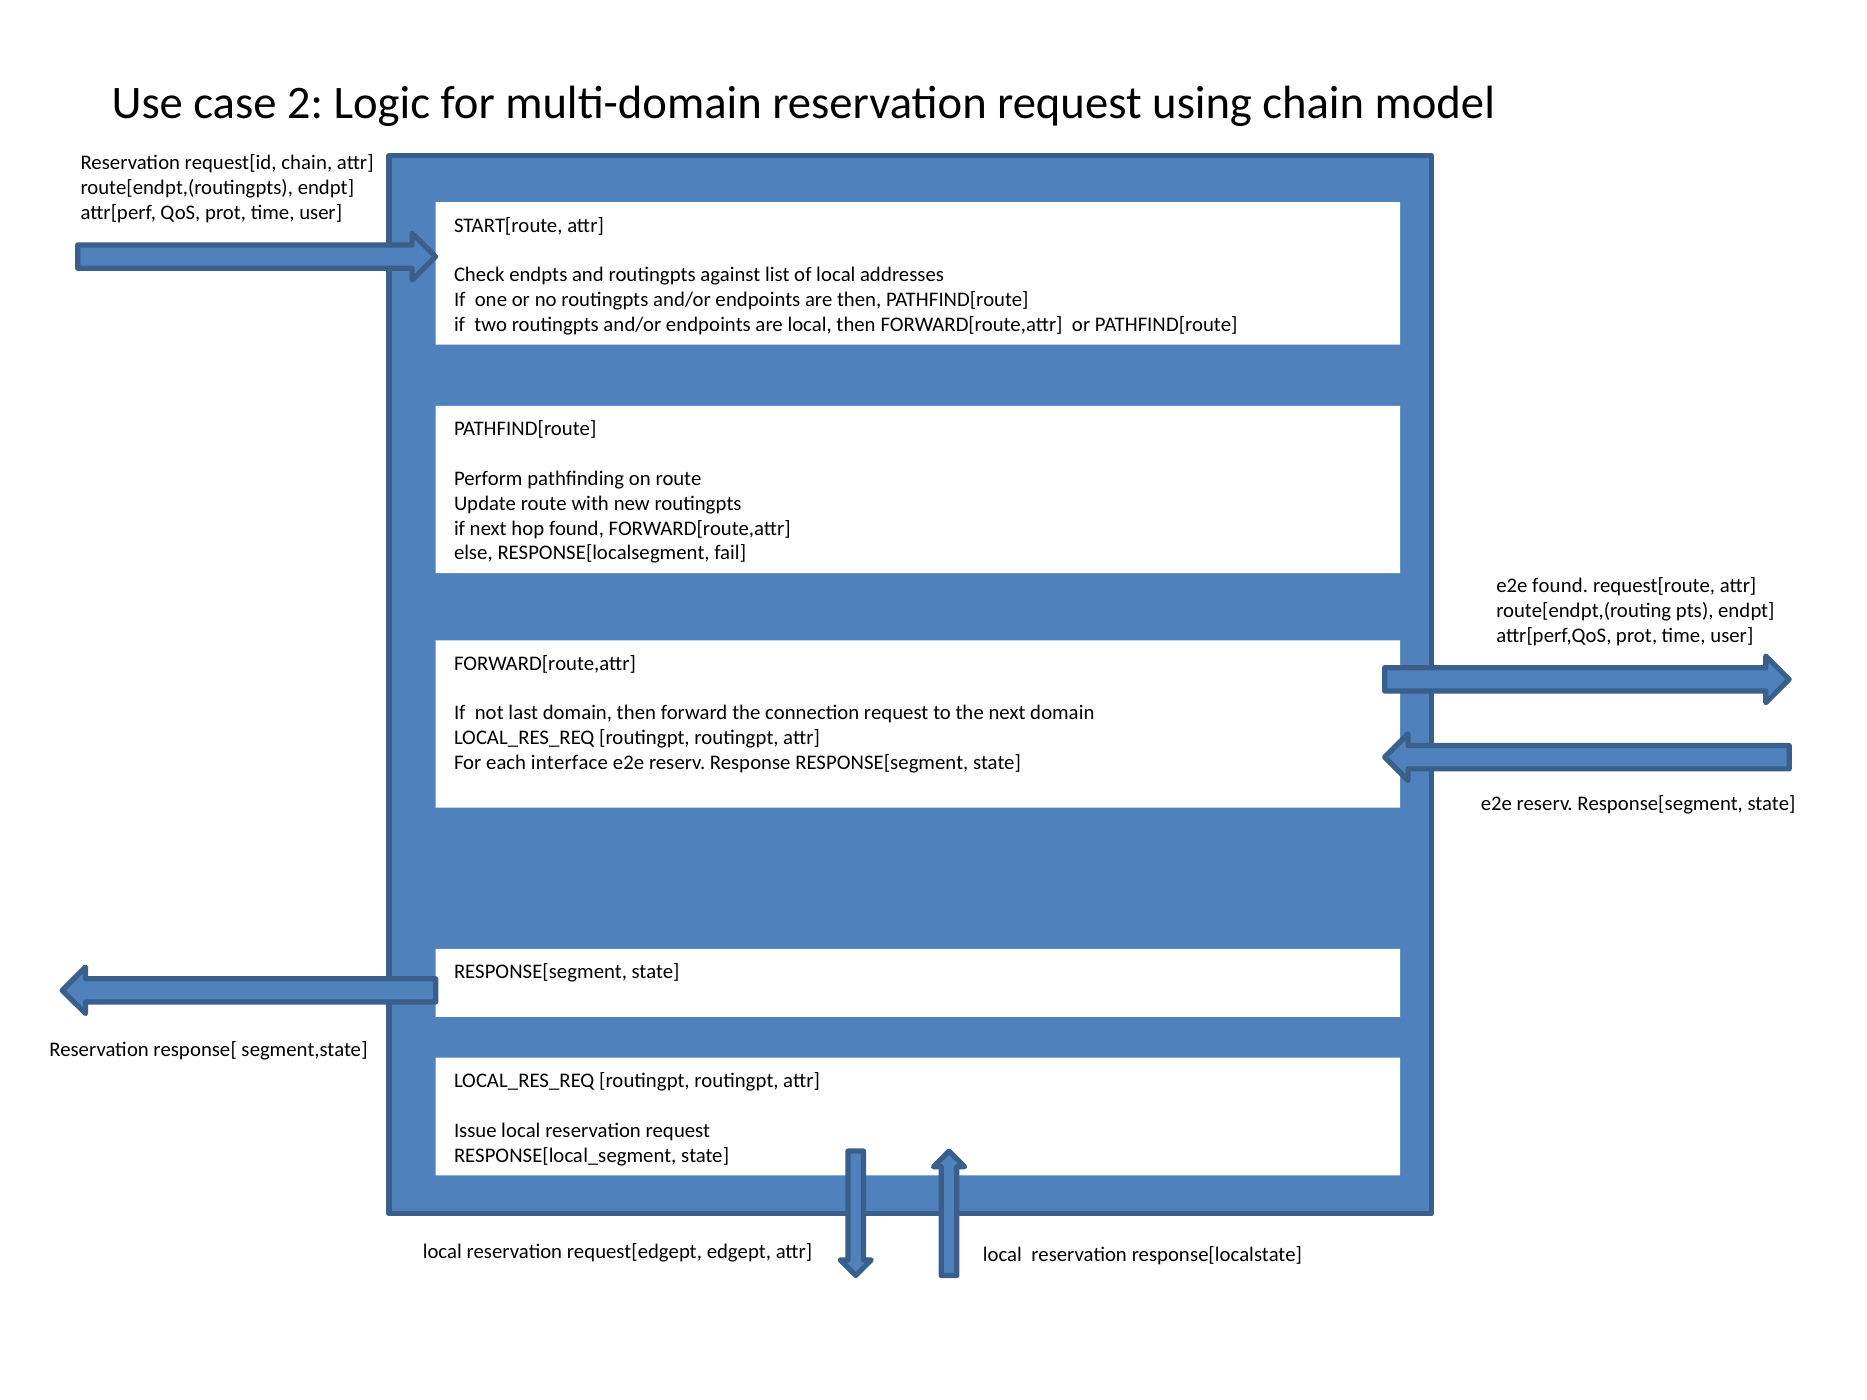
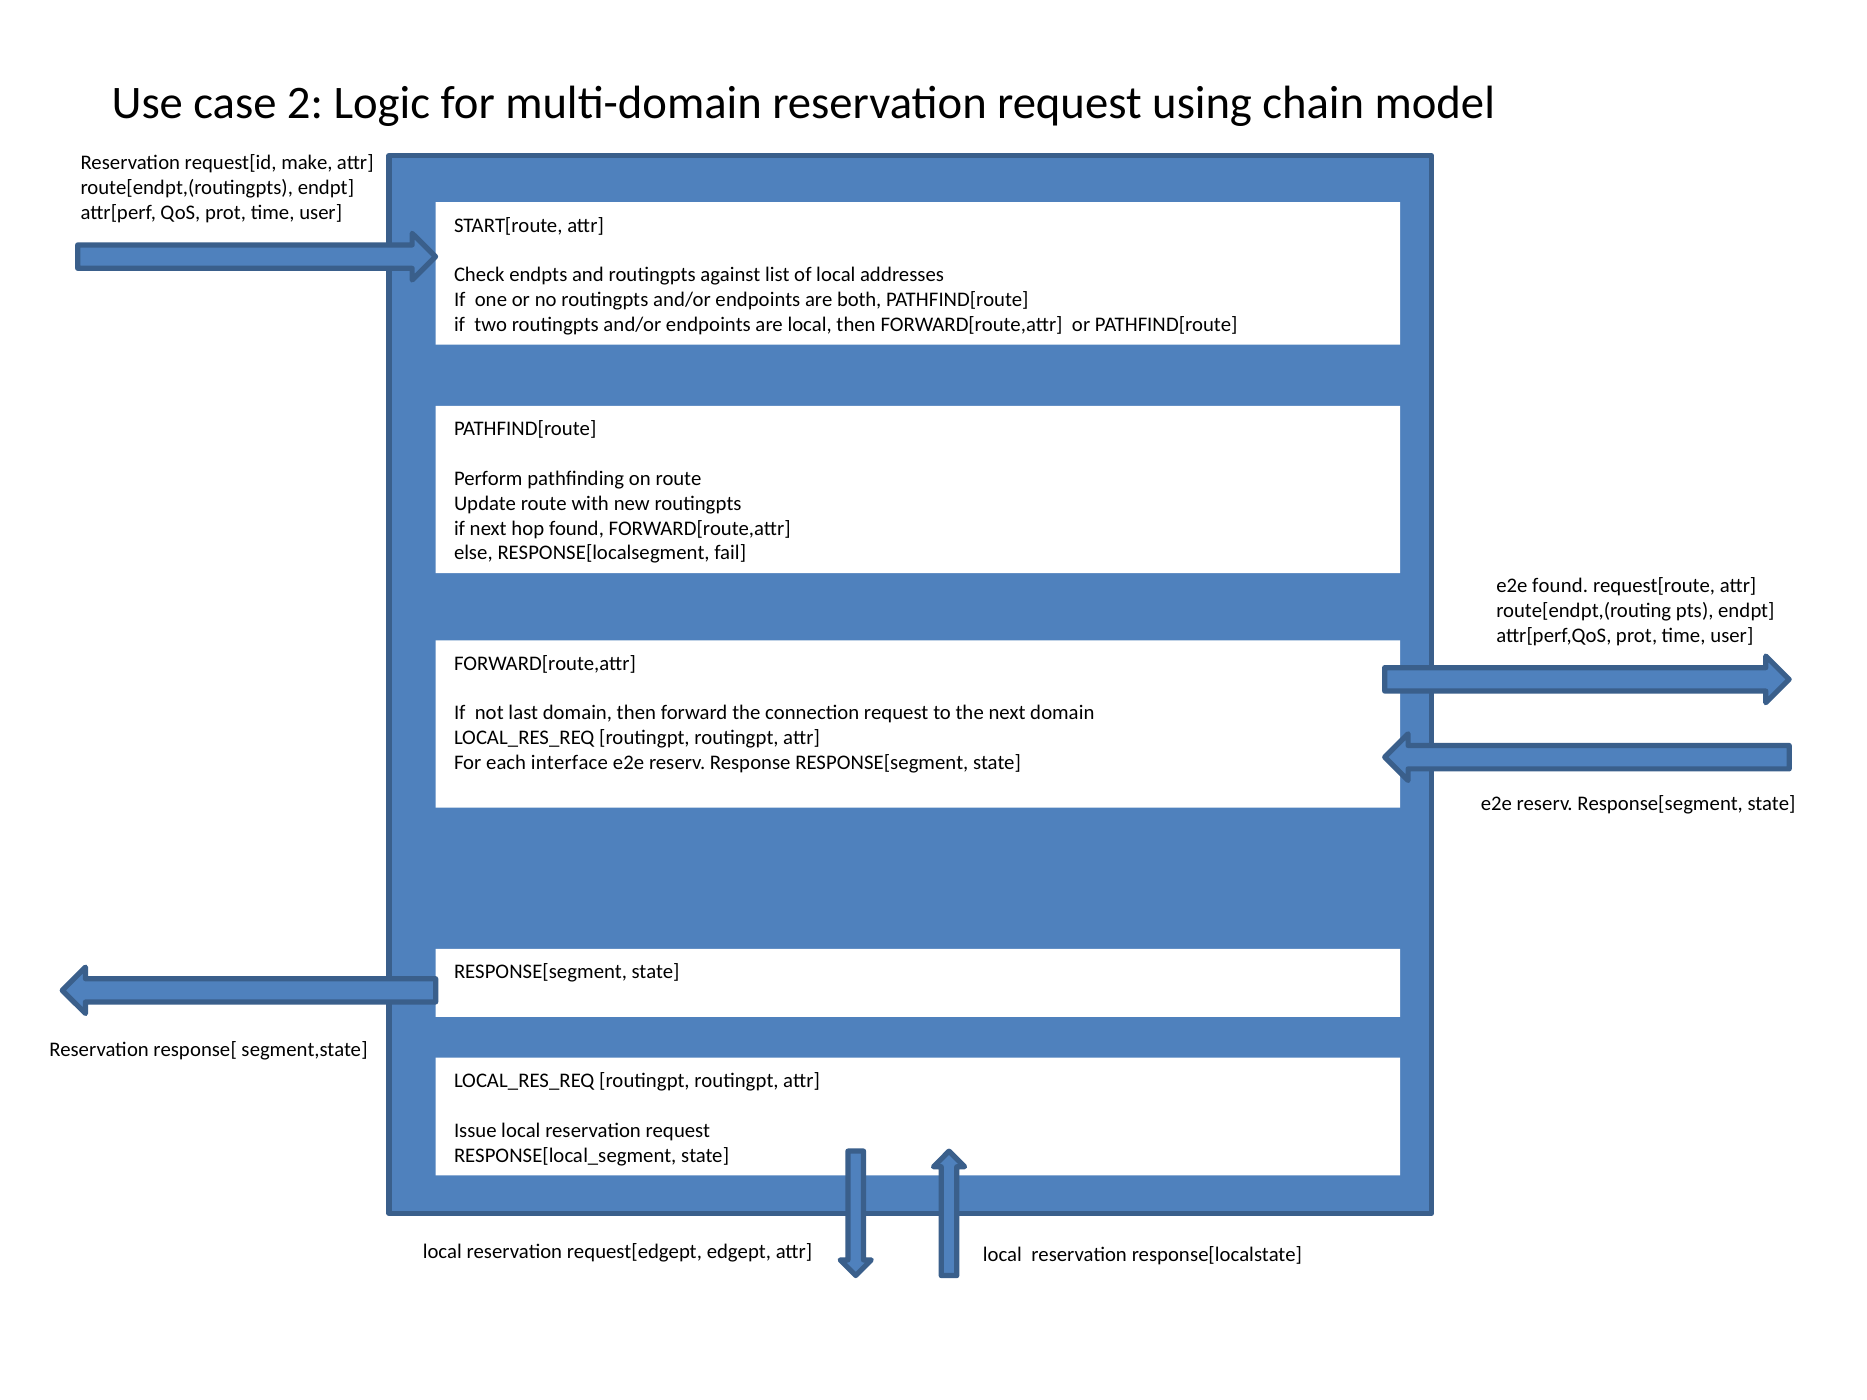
request[id chain: chain -> make
are then: then -> both
